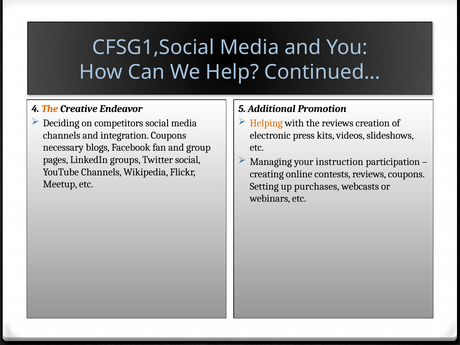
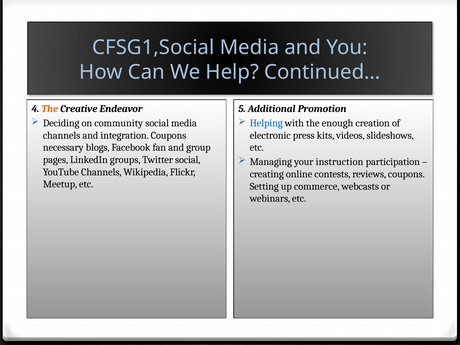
competitors: competitors -> community
Helping colour: orange -> blue
the reviews: reviews -> enough
purchases: purchases -> commerce
